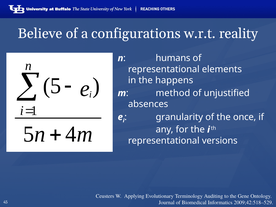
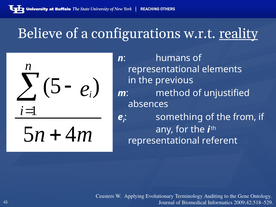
reality underline: none -> present
happens: happens -> previous
granularity: granularity -> something
once: once -> from
versions: versions -> referent
